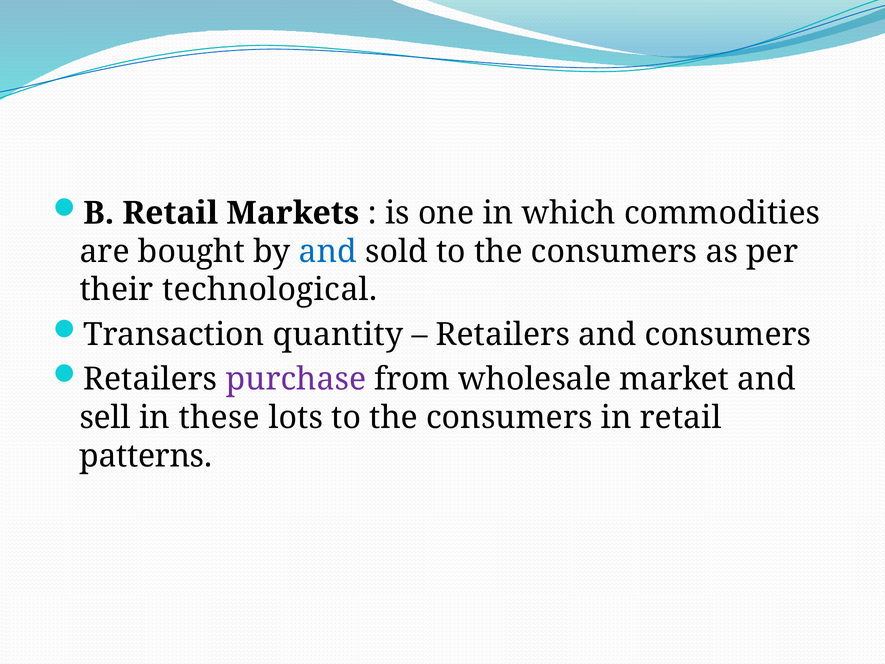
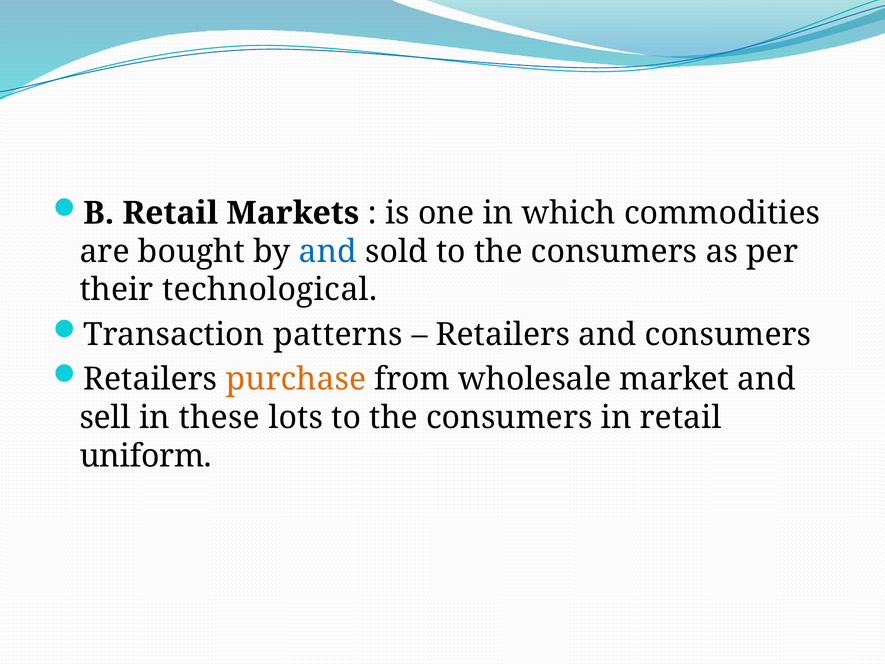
quantity: quantity -> patterns
purchase colour: purple -> orange
patterns: patterns -> uniform
